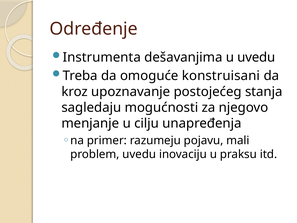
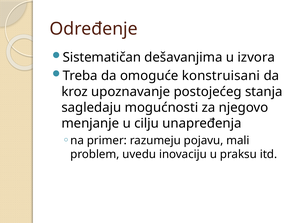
Instrumenta: Instrumenta -> Sistematičan
u uvedu: uvedu -> izvora
